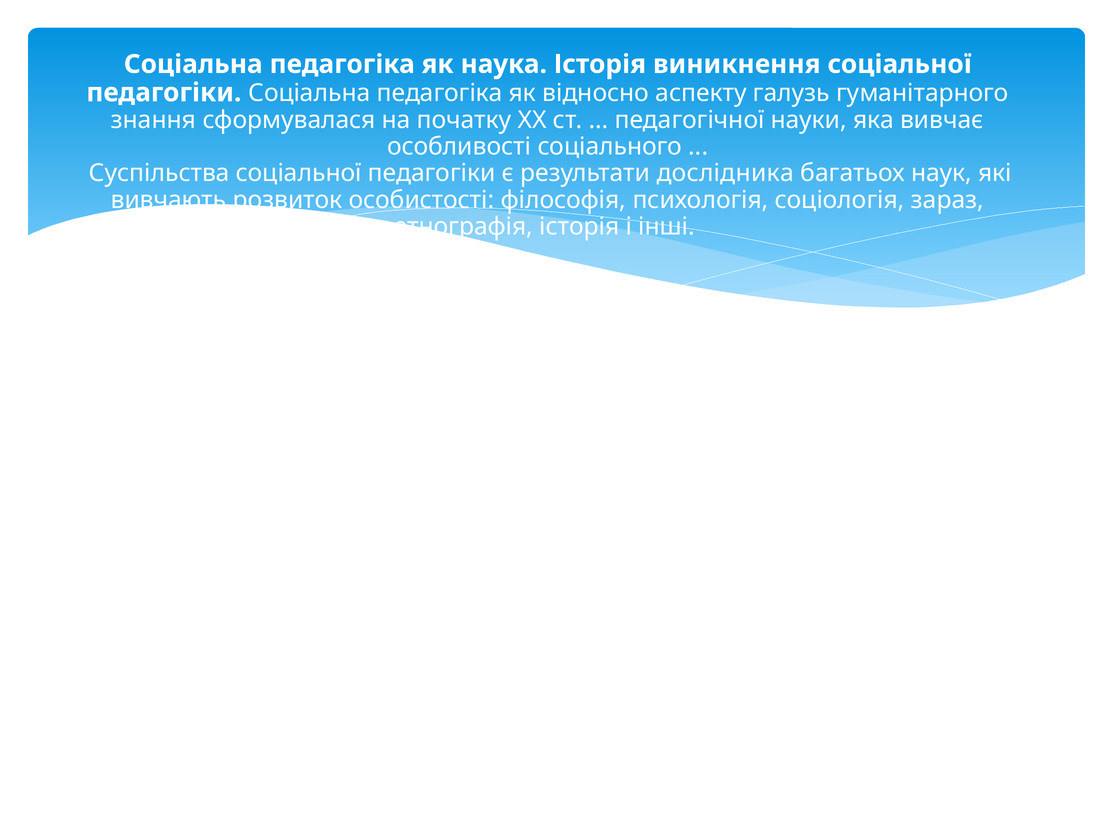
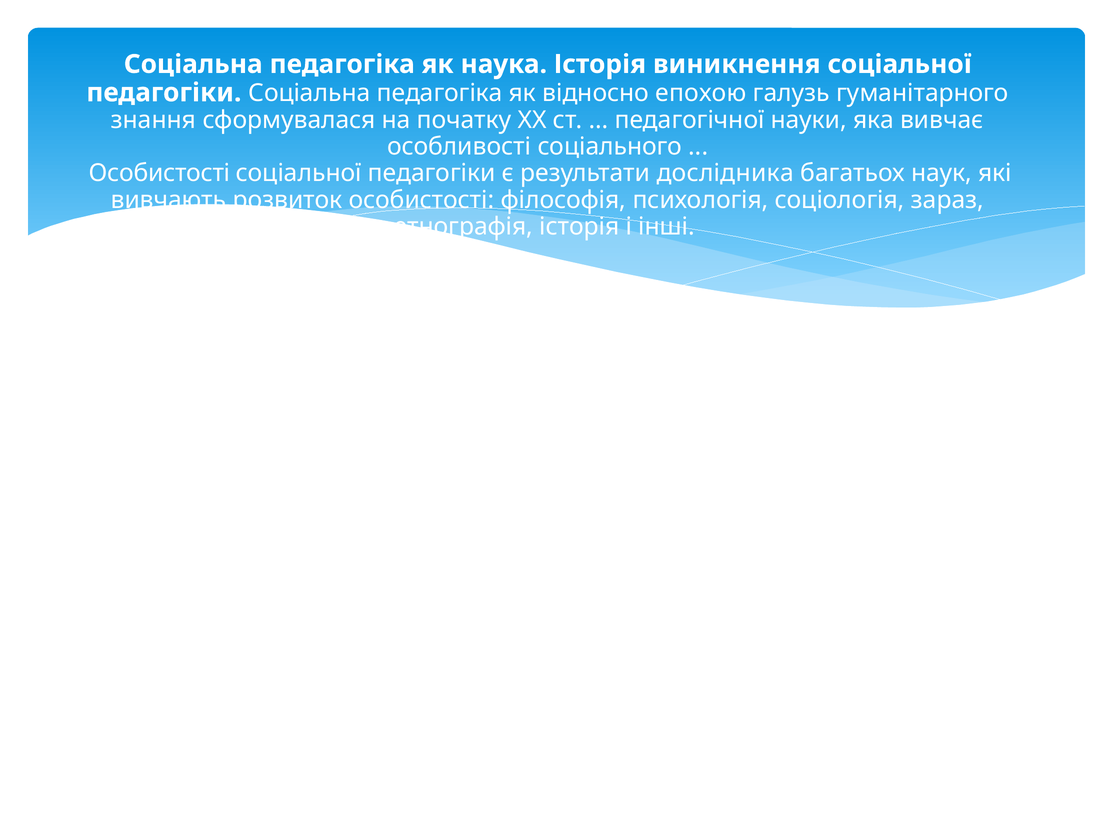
аспекту: аспекту -> епохою
Суспільства at (159, 173): Суспільства -> Особистості
